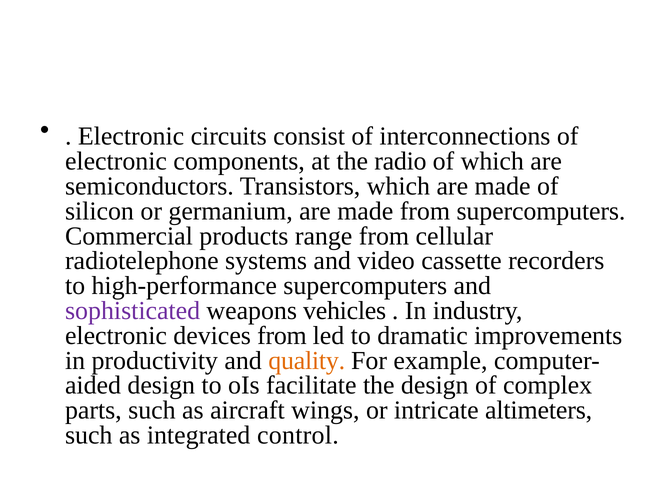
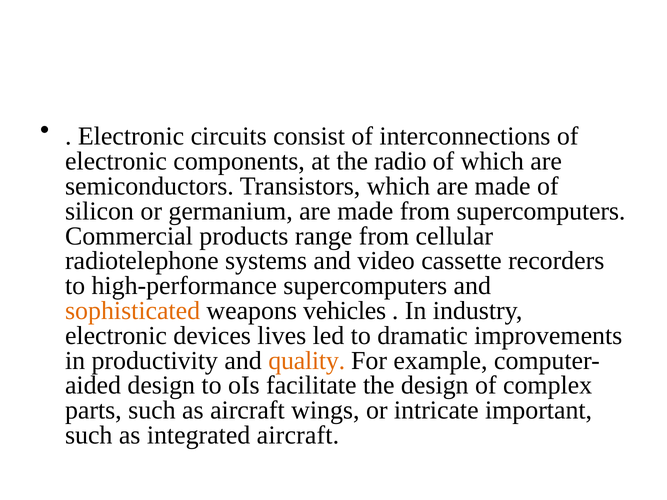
sophisticated colour: purple -> orange
devices from: from -> lives
altimeters: altimeters -> important
integrated control: control -> aircraft
